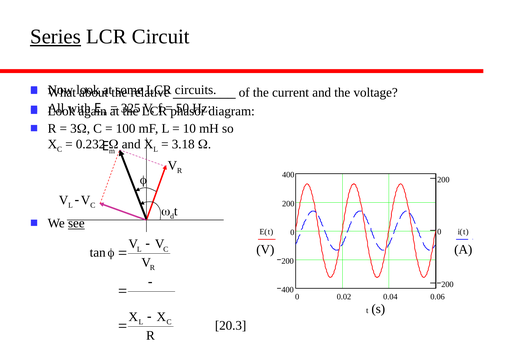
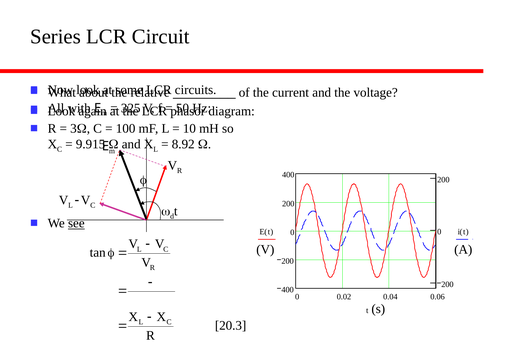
Series underline: present -> none
0.232: 0.232 -> 9.915
3.18: 3.18 -> 8.92
